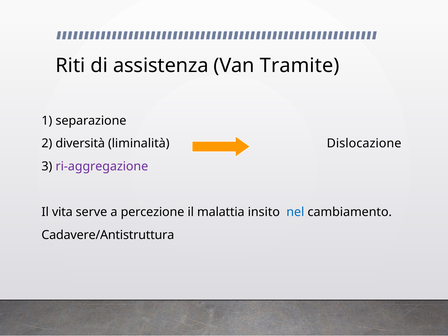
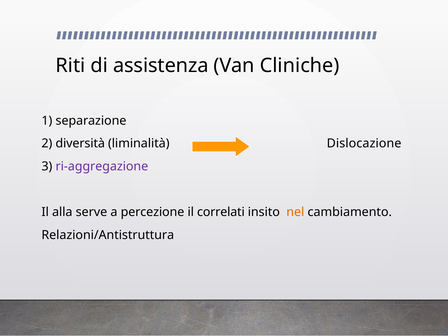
Tramite: Tramite -> Cliniche
vita: vita -> alla
malattia: malattia -> correlati
nel colour: blue -> orange
Cadavere/Antistruttura: Cadavere/Antistruttura -> Relazioni/Antistruttura
